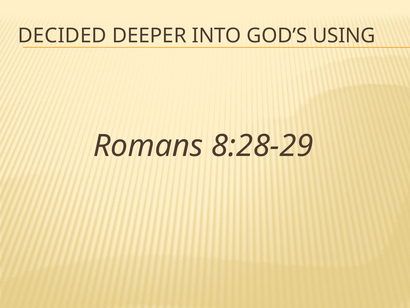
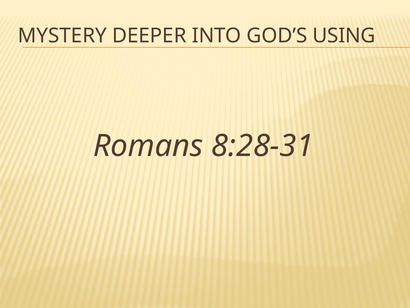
DECIDED: DECIDED -> MYSTERY
8:28-29: 8:28-29 -> 8:28-31
